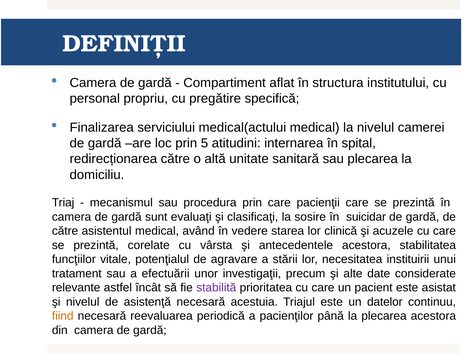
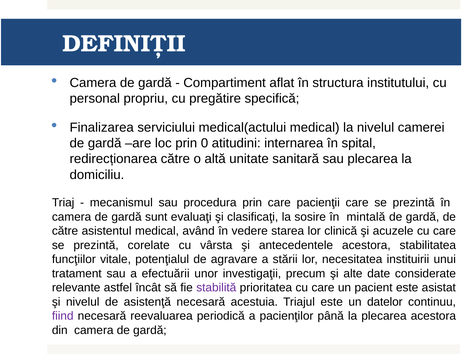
5: 5 -> 0
suicidar: suicidar -> mintală
fiind colour: orange -> purple
